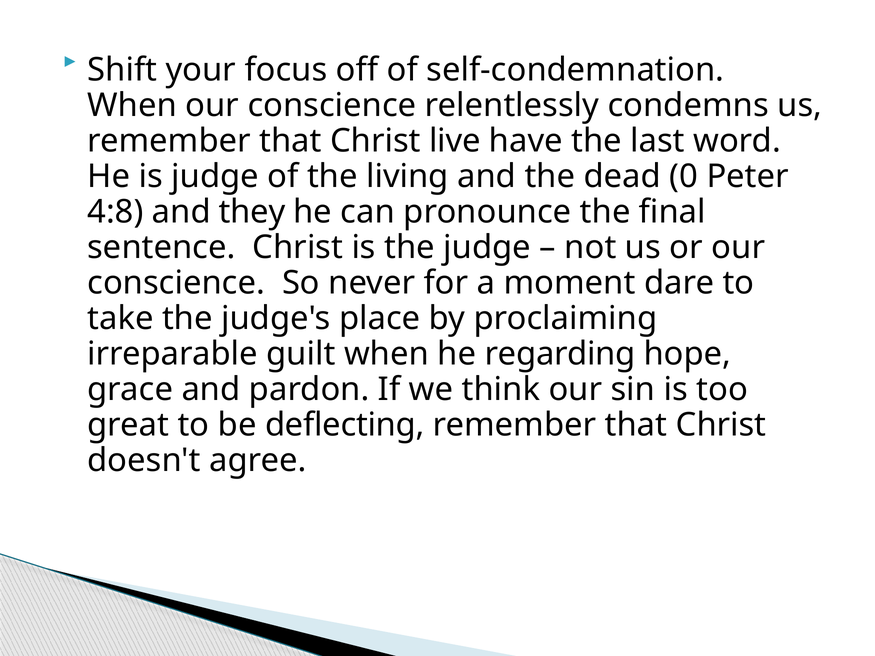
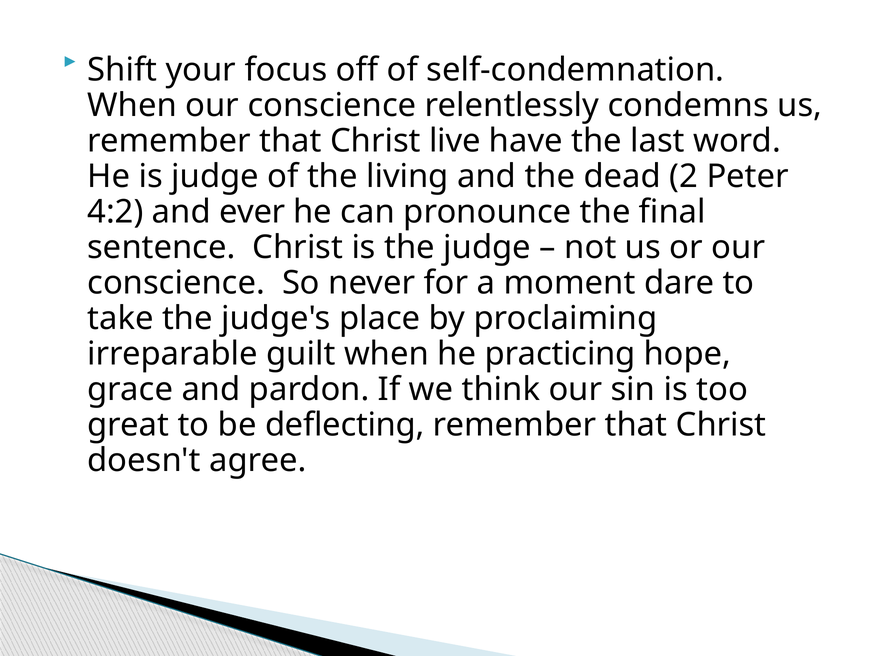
0: 0 -> 2
4:8: 4:8 -> 4:2
they: they -> ever
regarding: regarding -> practicing
